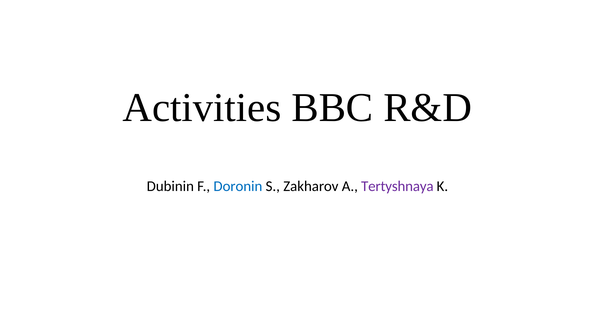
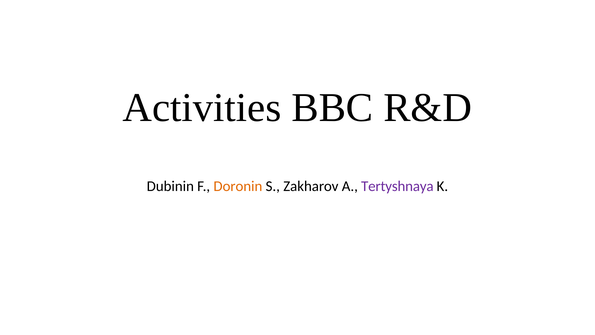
Doronin colour: blue -> orange
